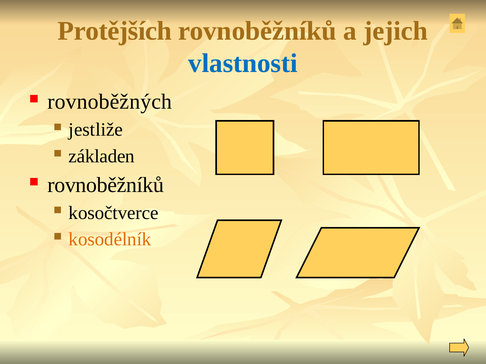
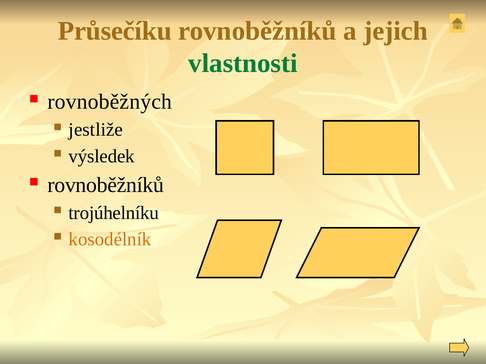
Protějších: Protějších -> Průsečíku
vlastnosti colour: blue -> green
základen: základen -> výsledek
kosočtverce: kosočtverce -> trojúhelníku
